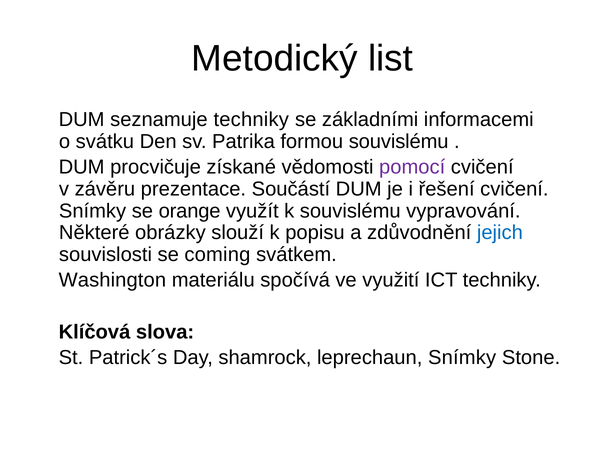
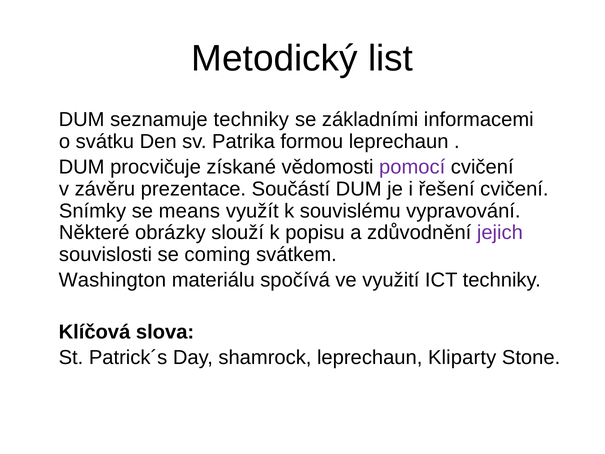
formou souvislému: souvislému -> leprechaun
orange: orange -> means
jejich colour: blue -> purple
leprechaun Snímky: Snímky -> Kliparty
